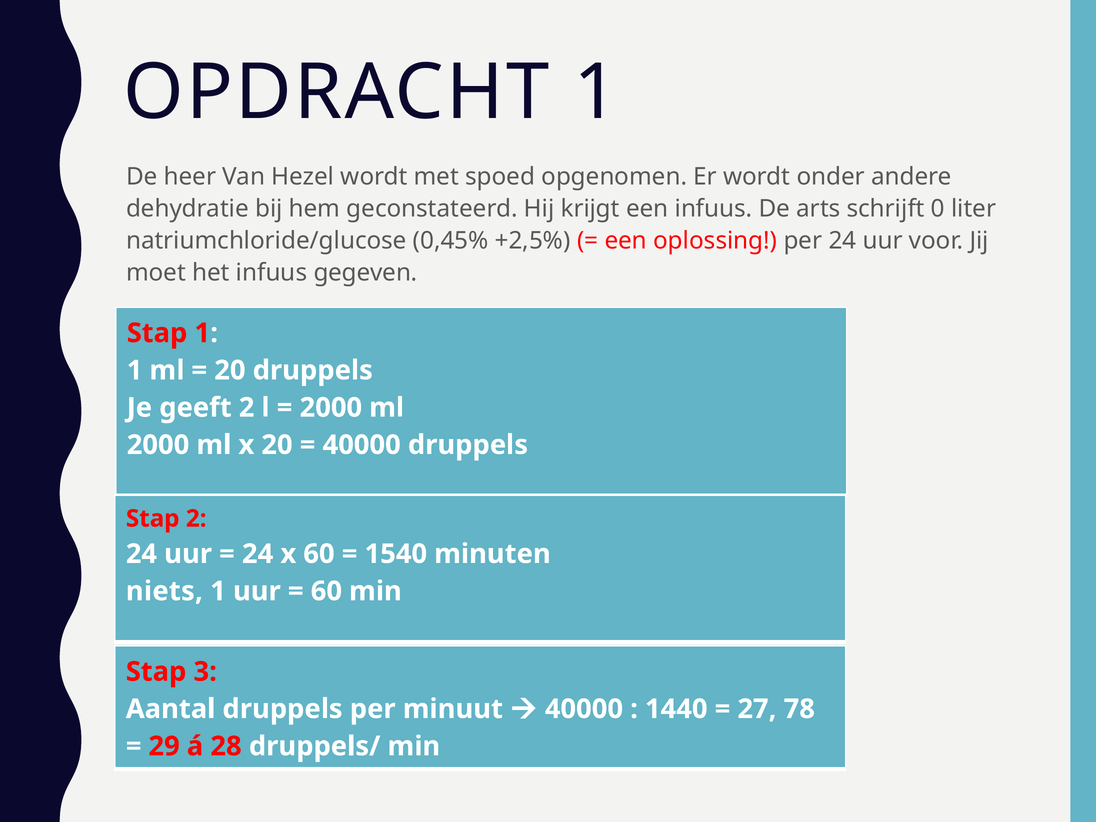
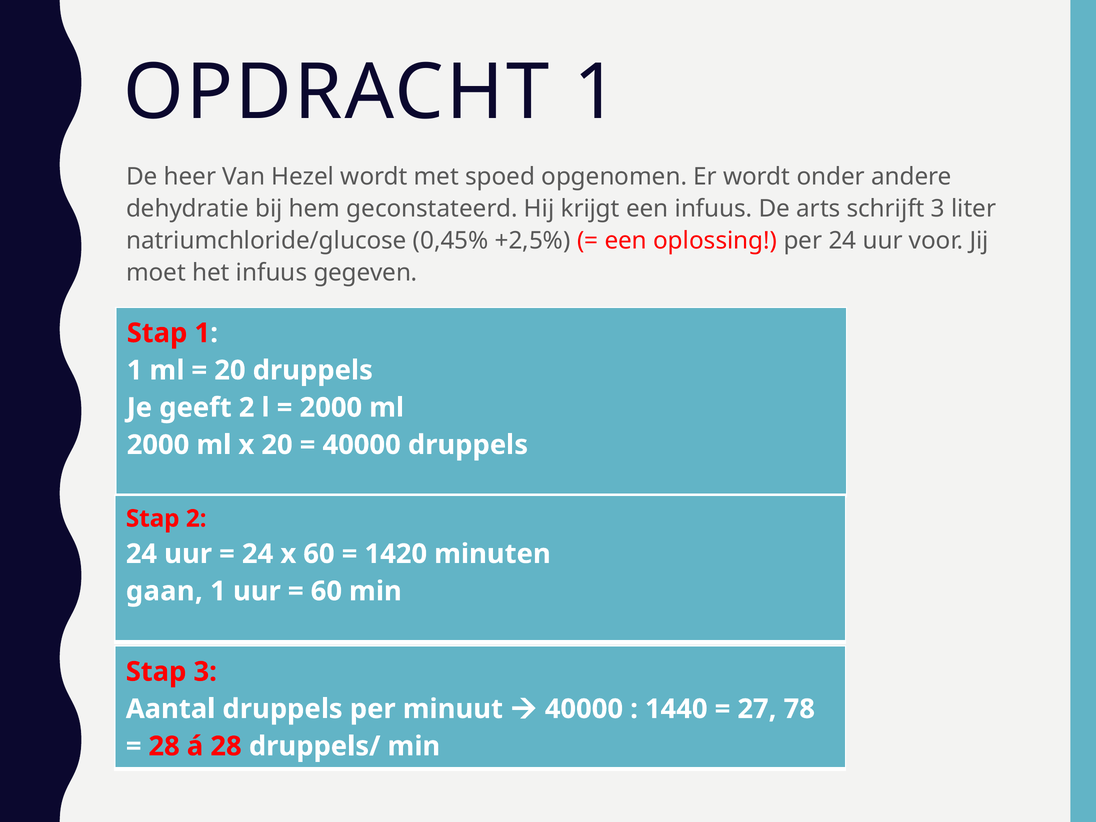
schrijft 0: 0 -> 3
1540: 1540 -> 1420
niets: niets -> gaan
29 at (164, 746): 29 -> 28
